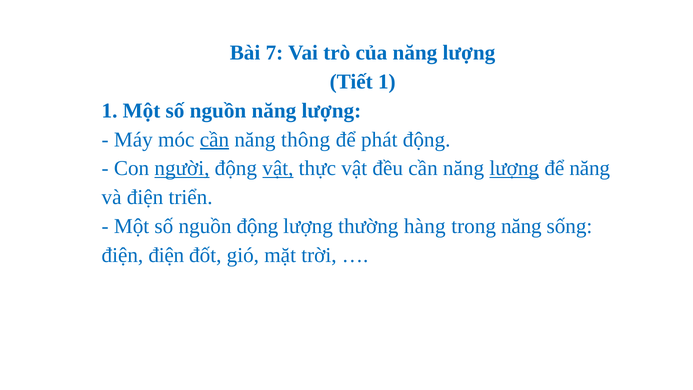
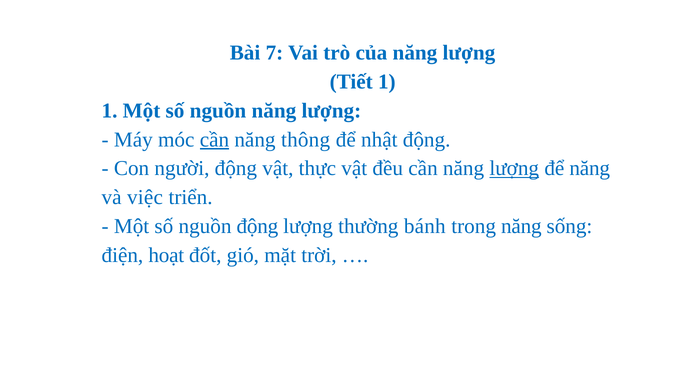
phát: phát -> nhật
người underline: present -> none
vật at (278, 168) underline: present -> none
và điện: điện -> việc
hàng: hàng -> bánh
điện điện: điện -> hoạt
